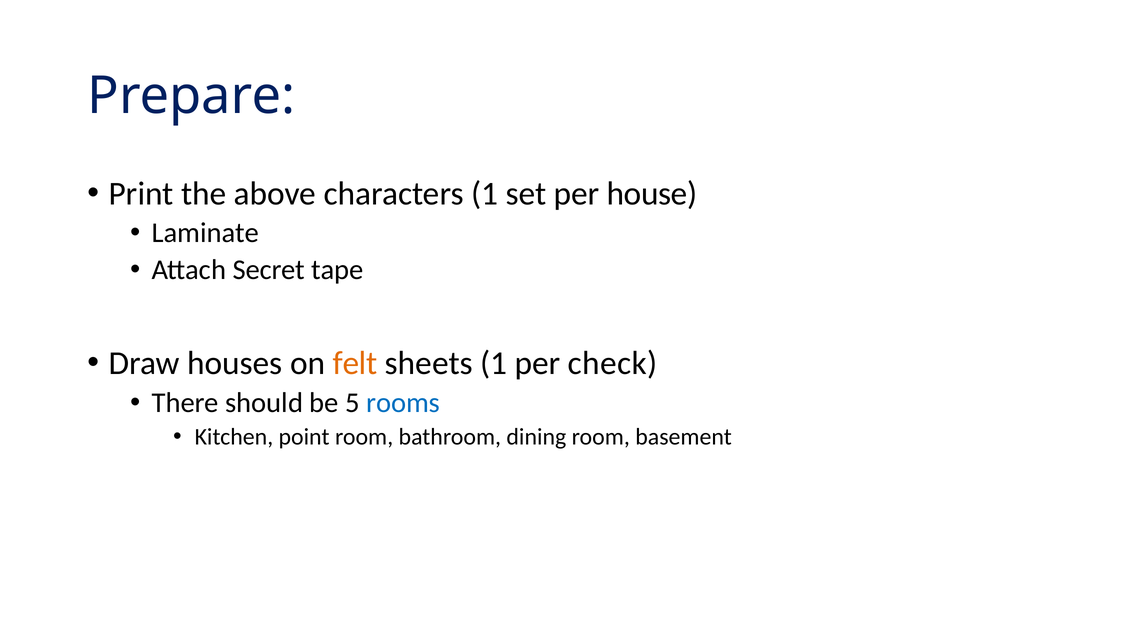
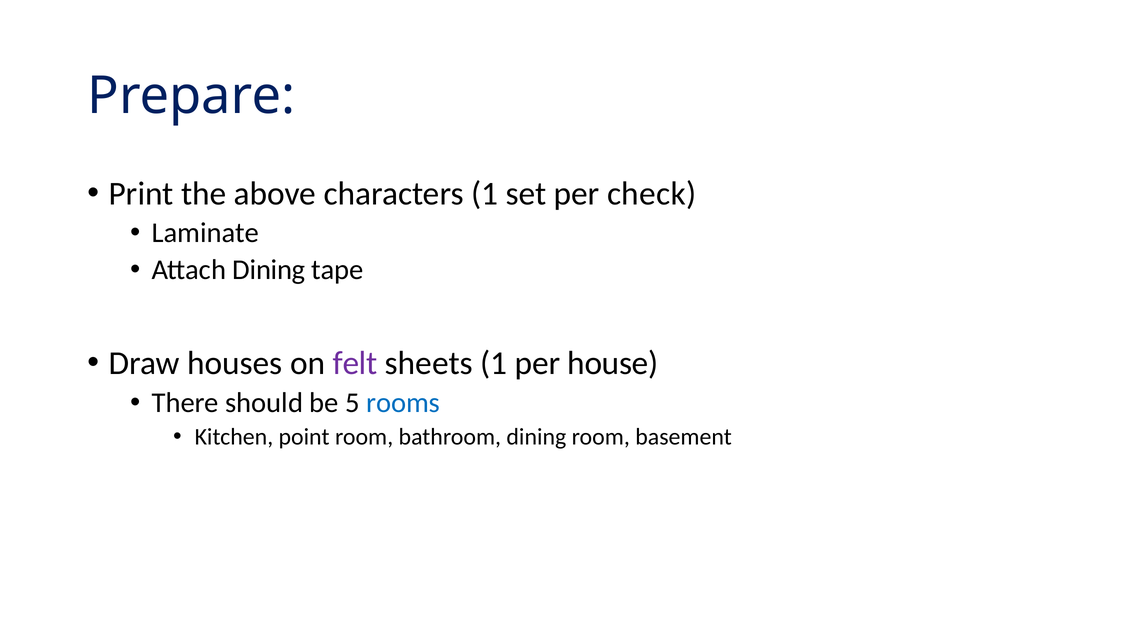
house: house -> check
Attach Secret: Secret -> Dining
felt colour: orange -> purple
check: check -> house
